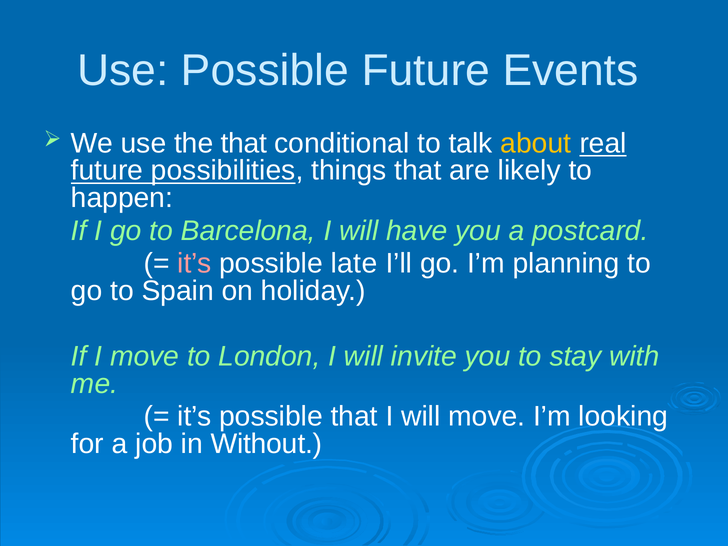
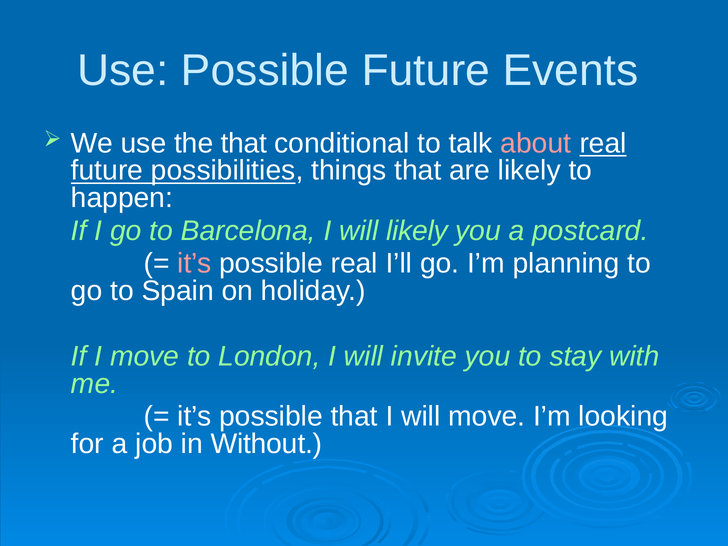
about colour: yellow -> pink
will have: have -> likely
possible late: late -> real
